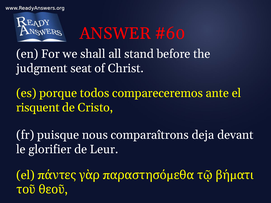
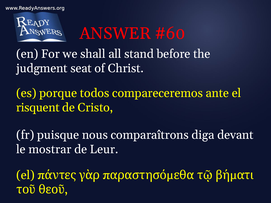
deja: deja -> diga
glorifier: glorifier -> mostrar
